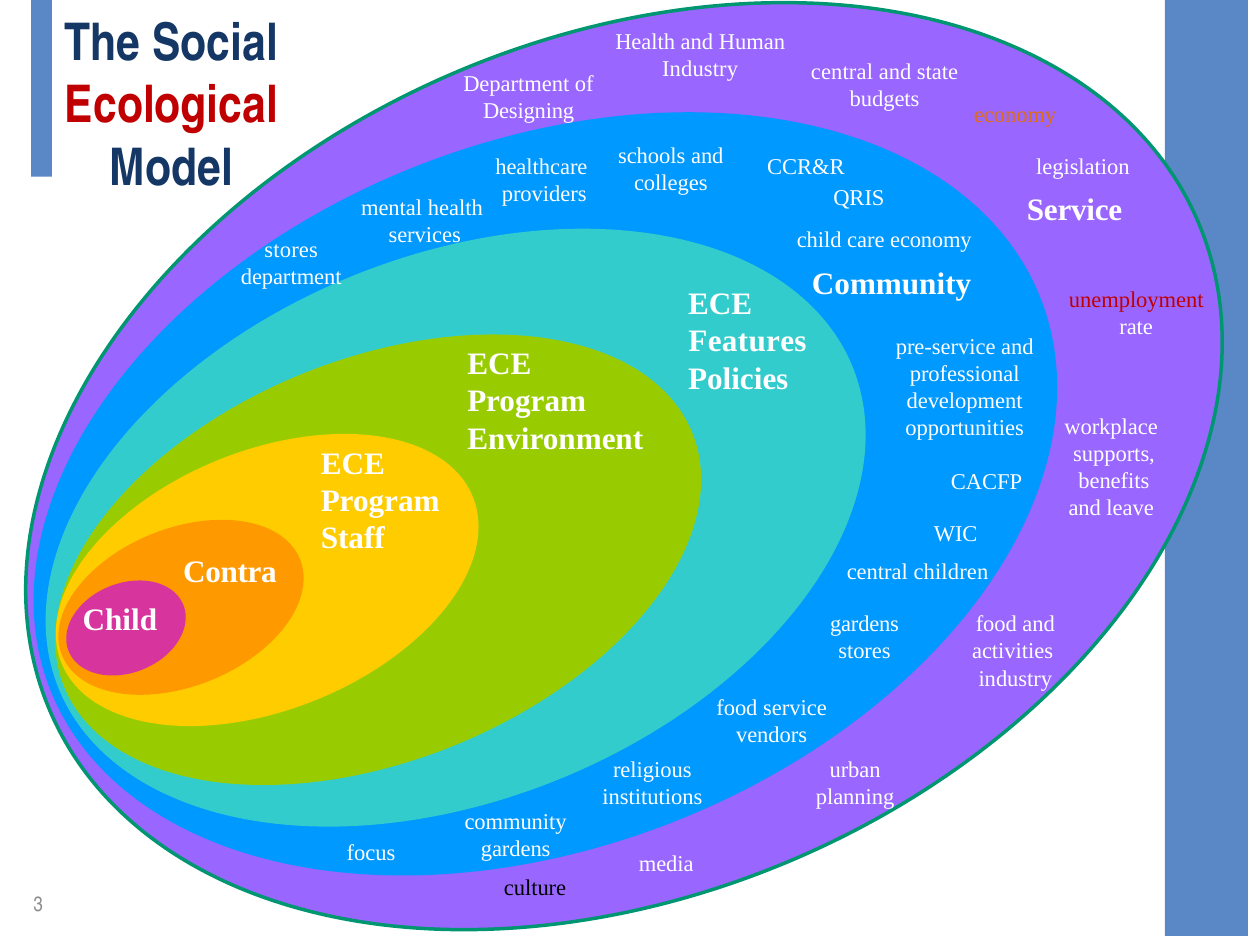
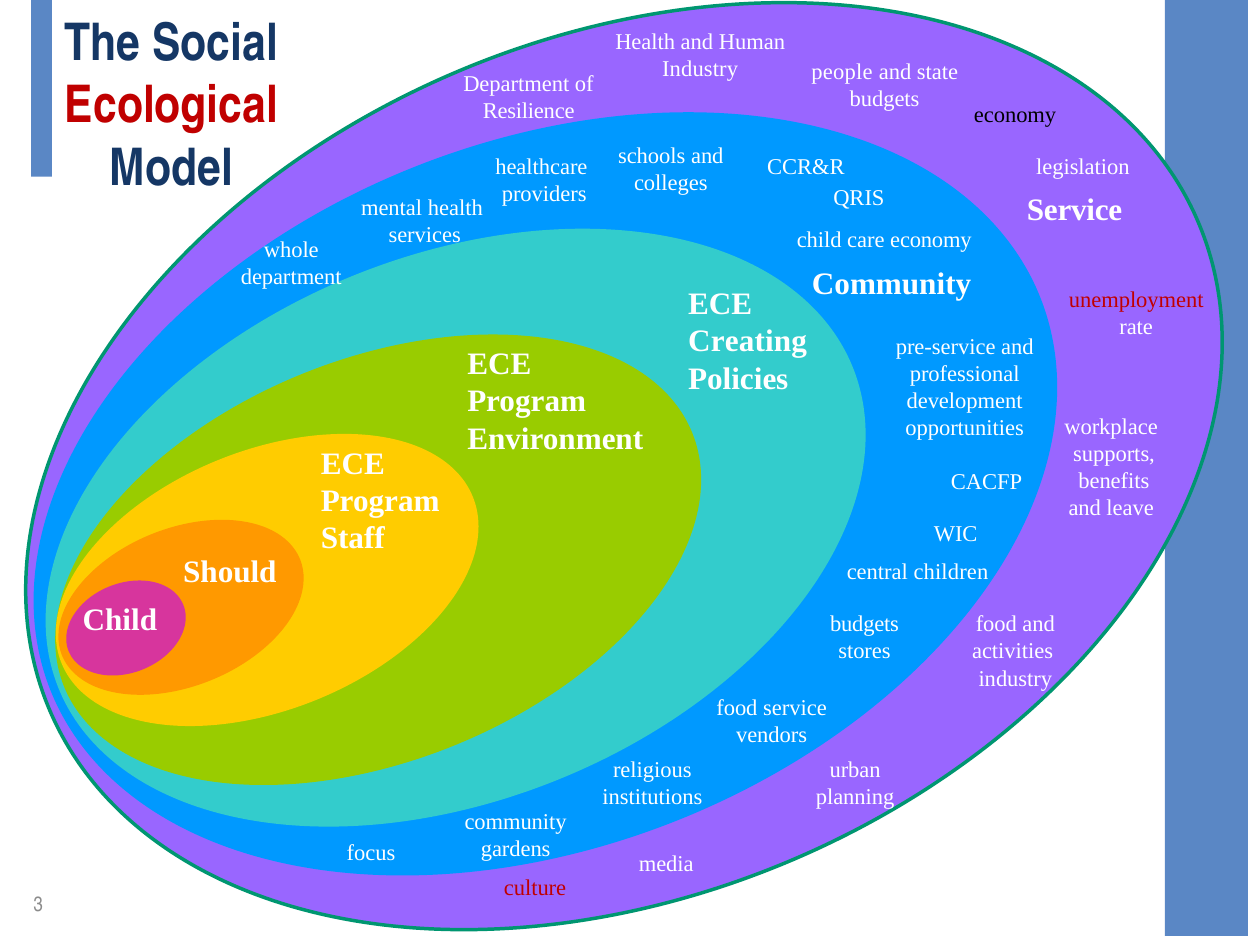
central at (842, 72): central -> people
Designing: Designing -> Resilience
economy at (1015, 115) colour: orange -> black
stores at (291, 250): stores -> whole
Features: Features -> Creating
Contra: Contra -> Should
gardens at (865, 624): gardens -> budgets
culture colour: black -> red
